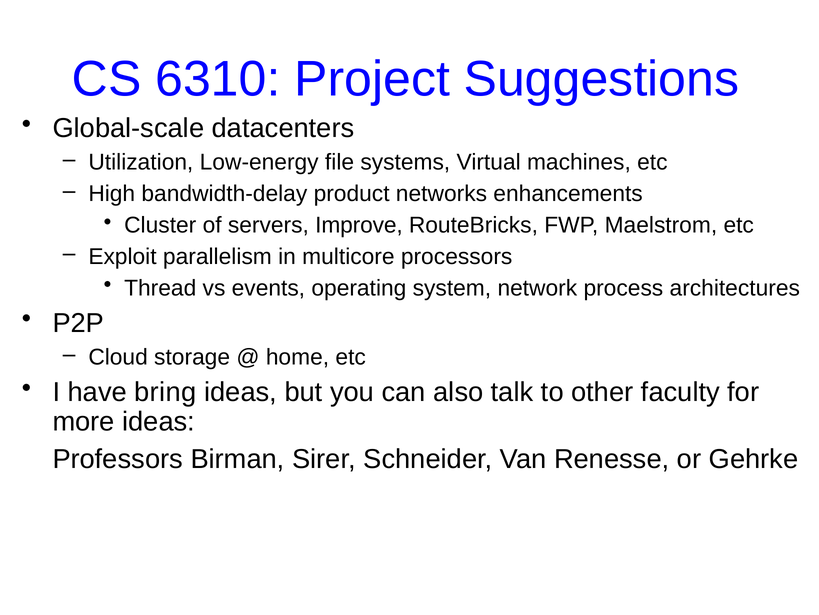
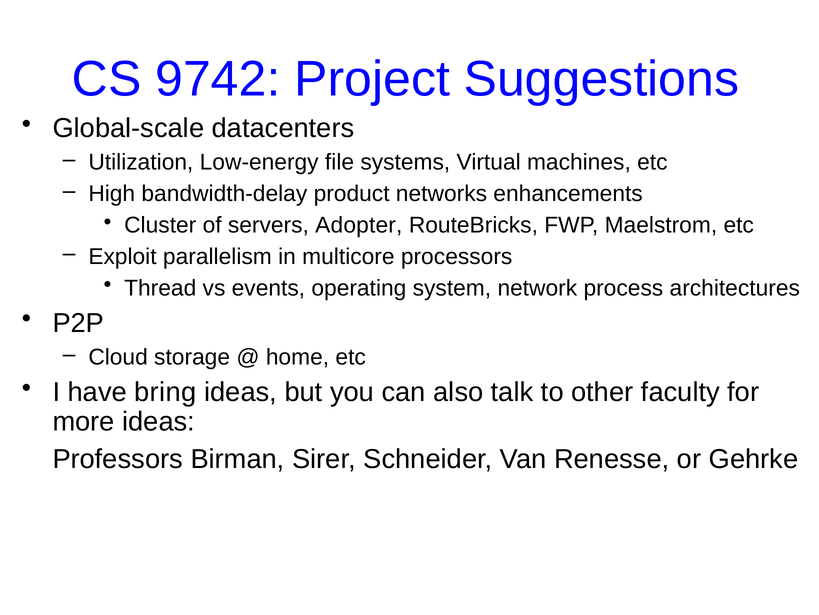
6310: 6310 -> 9742
Improve: Improve -> Adopter
